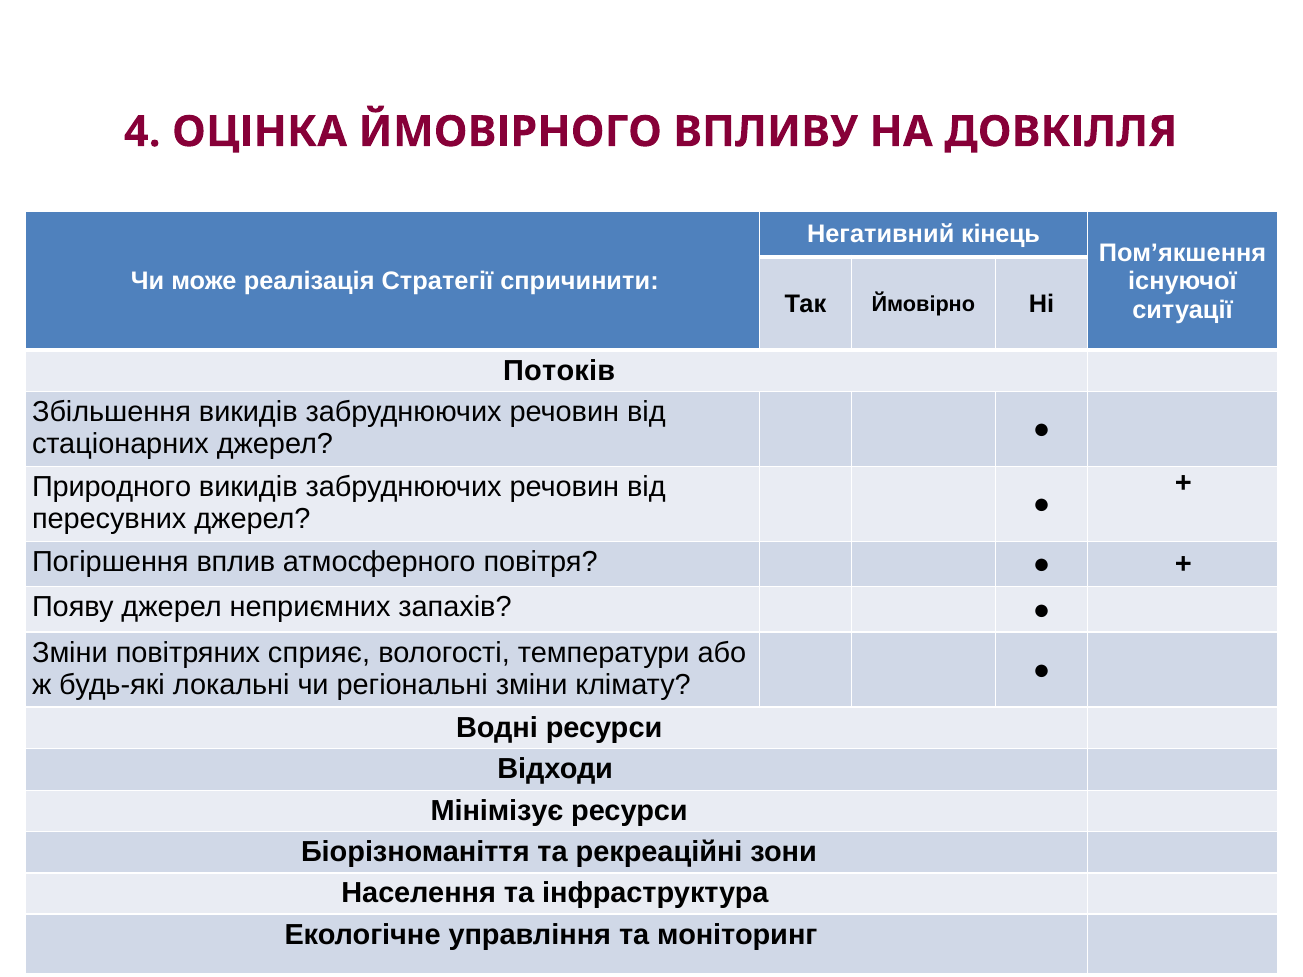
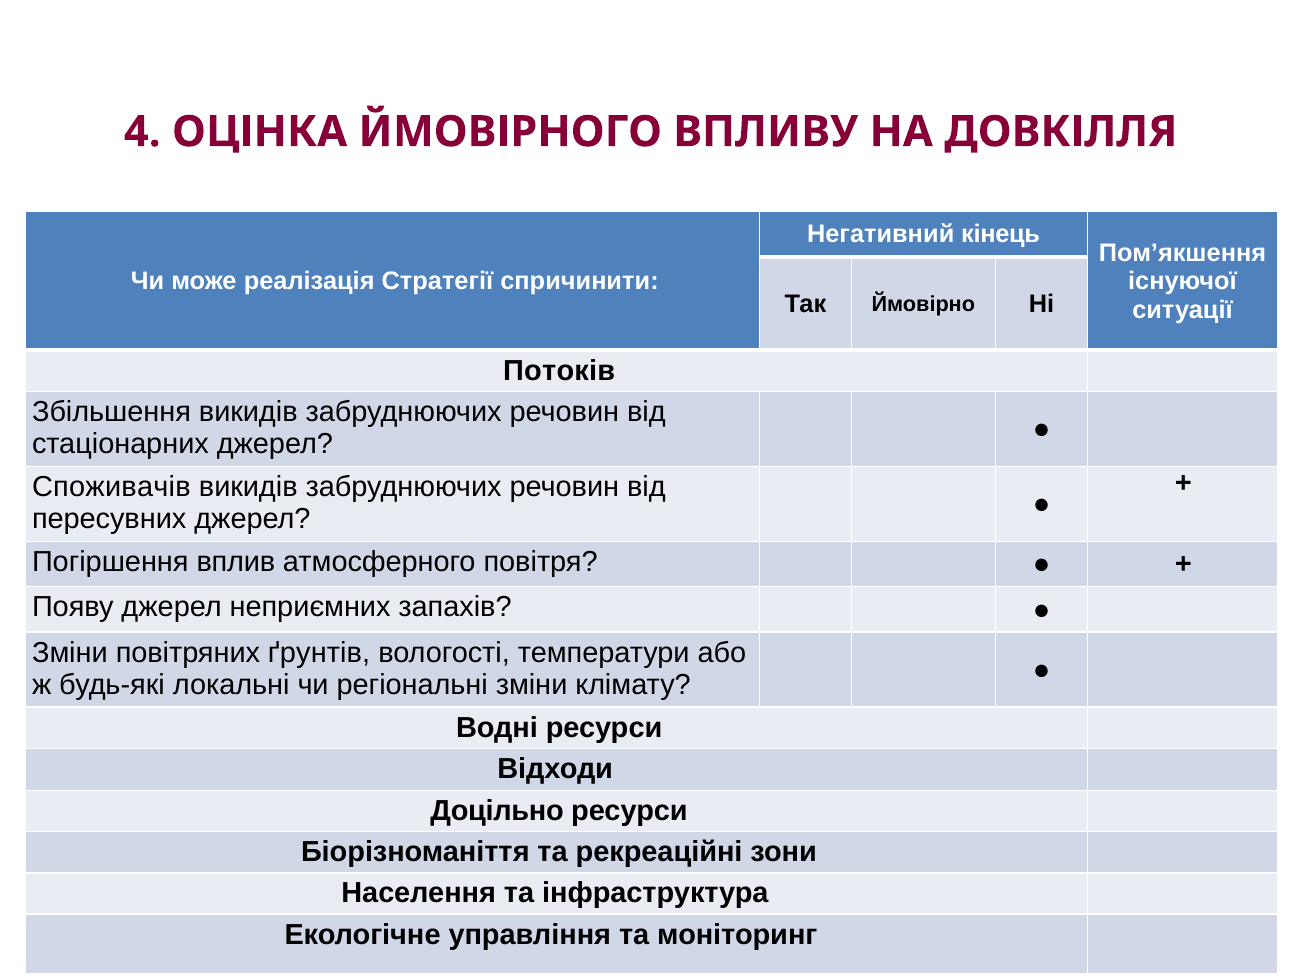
Природного: Природного -> Споживачів
сприяє: сприяє -> ґрунтів
Мінімізує: Мінімізує -> Доцільно
